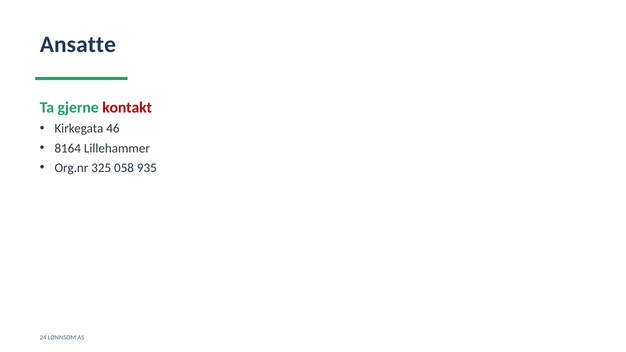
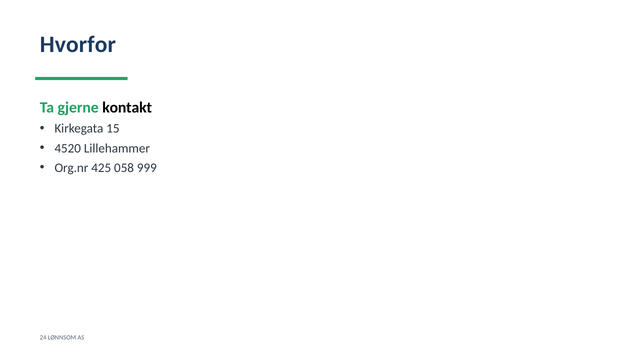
Ansatte: Ansatte -> Hvorfor
kontakt colour: red -> black
46: 46 -> 15
8164: 8164 -> 4520
325: 325 -> 425
935: 935 -> 999
